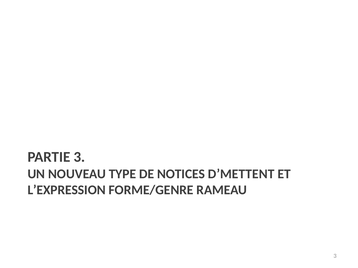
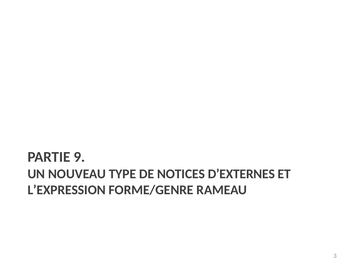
PARTIE 3: 3 -> 9
D’METTENT: D’METTENT -> D’EXTERNES
